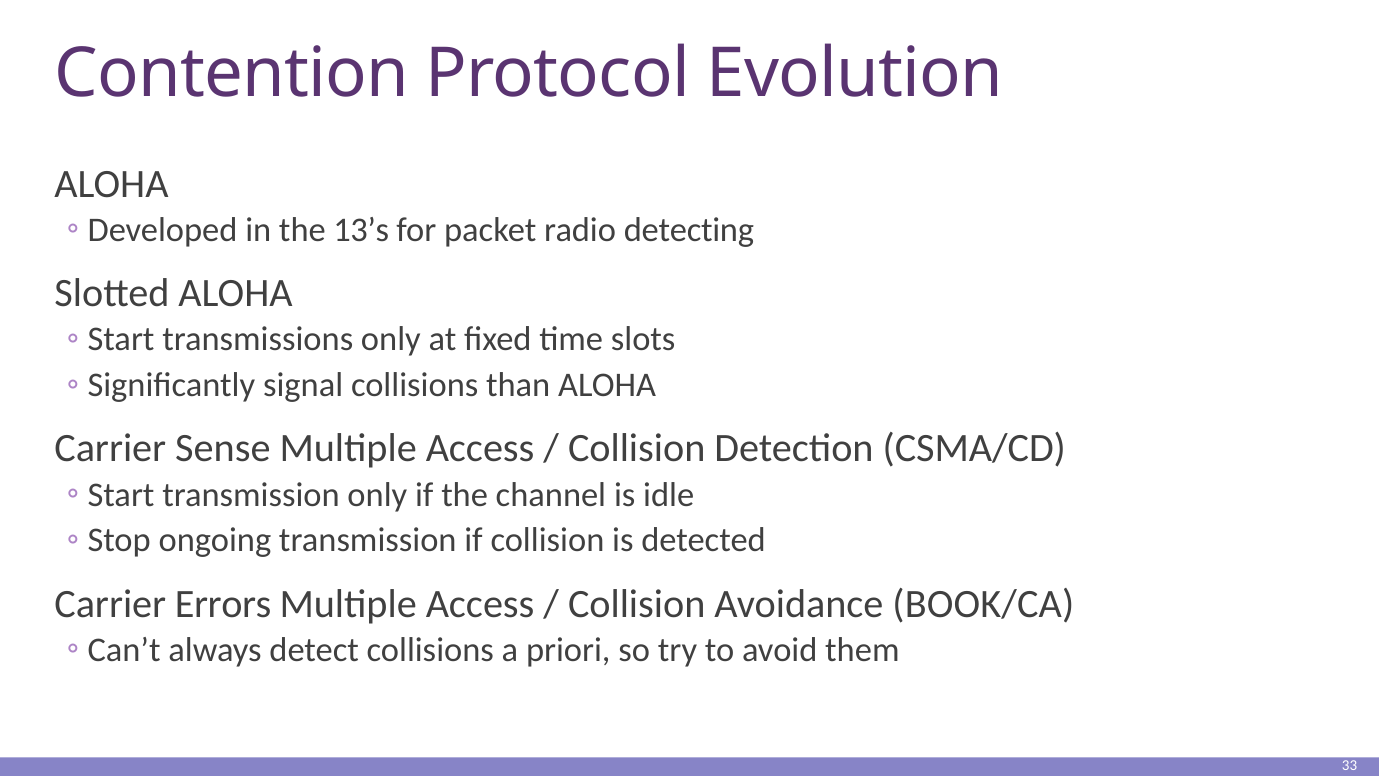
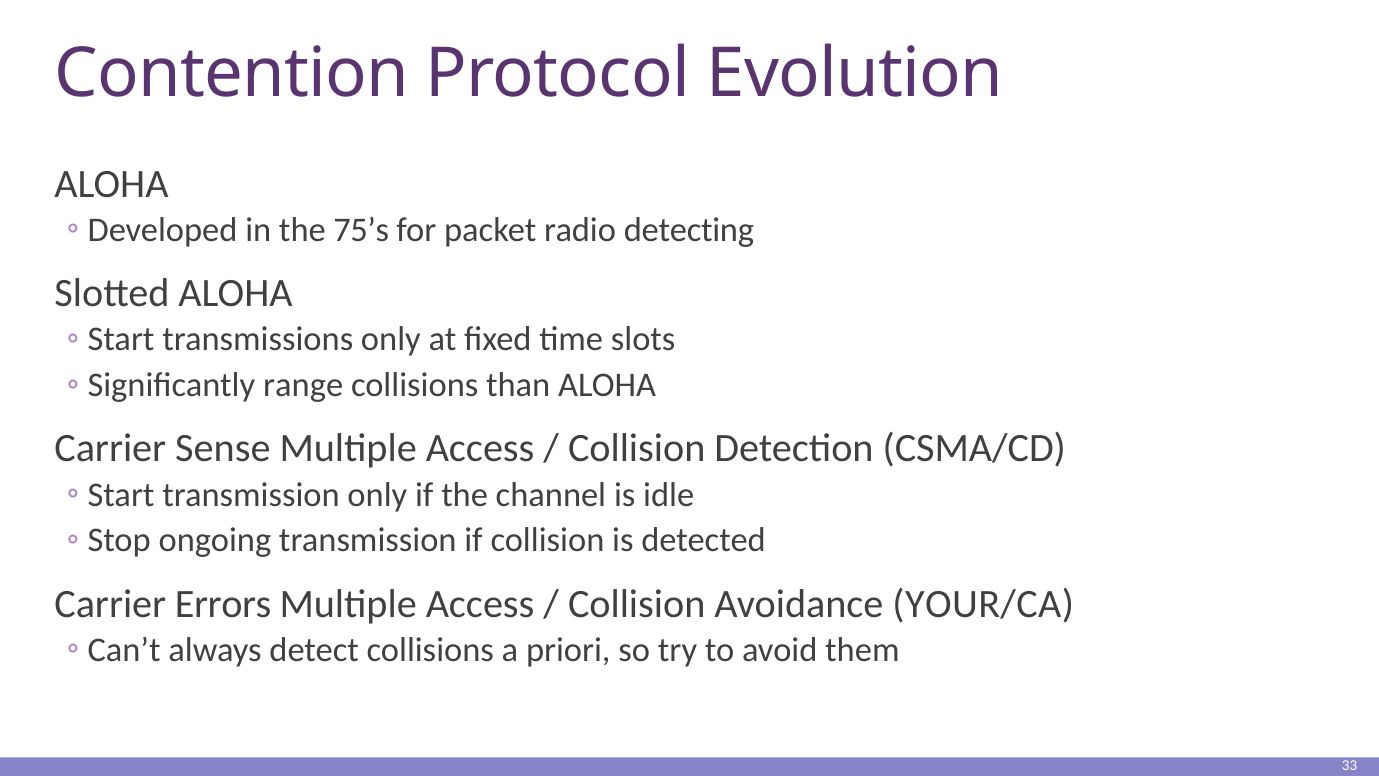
13’s: 13’s -> 75’s
signal: signal -> range
BOOK/CA: BOOK/CA -> YOUR/CA
